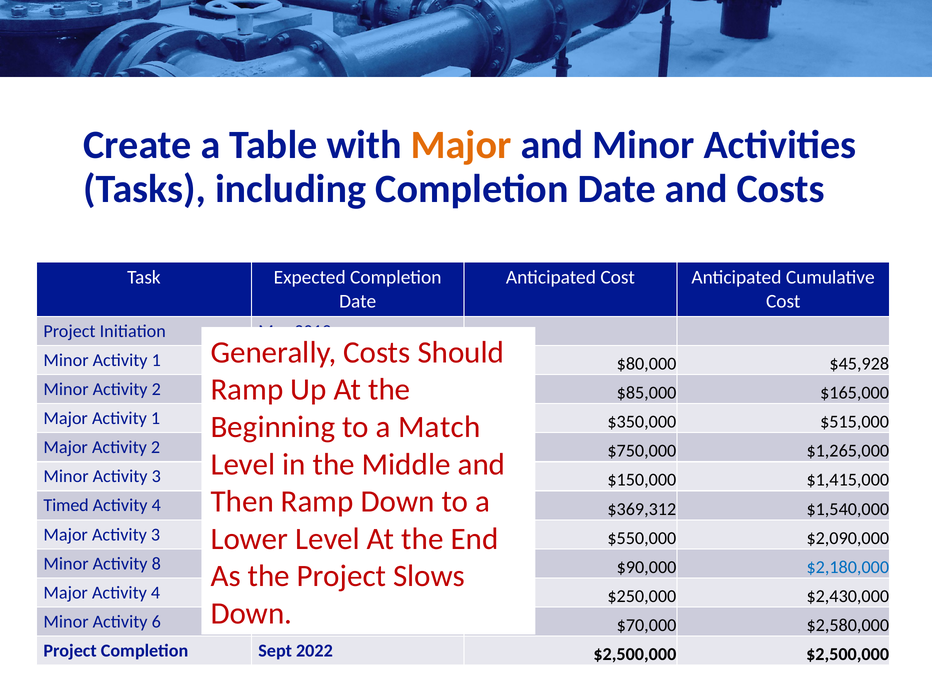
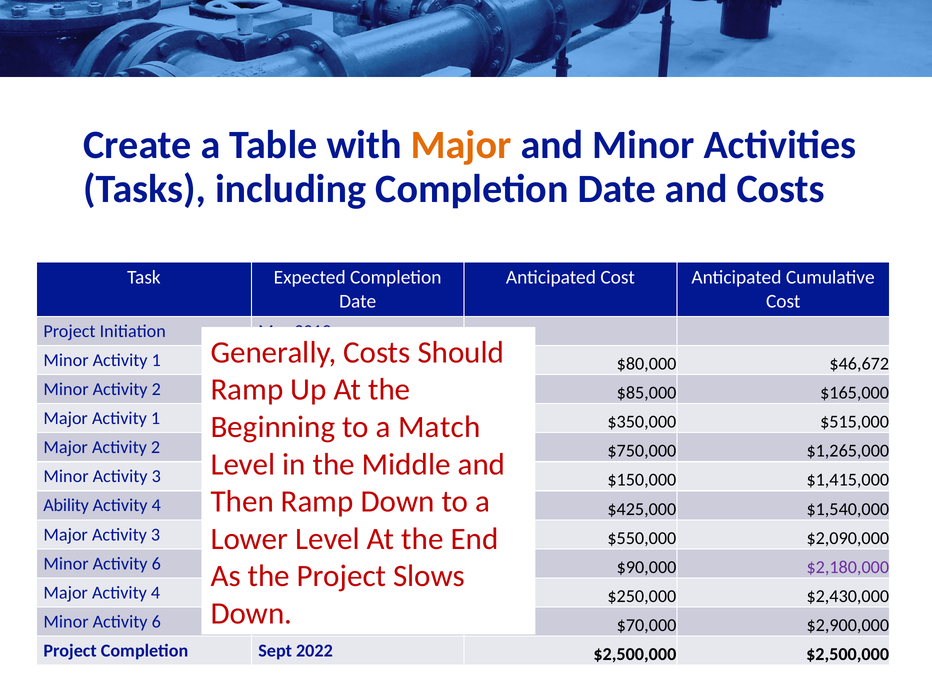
$45,928: $45,928 -> $46,672
Timed: Timed -> Ability
$369,312: $369,312 -> $425,000
8 at (156, 564): 8 -> 6
$2,180,000 colour: blue -> purple
$2,580,000: $2,580,000 -> $2,900,000
